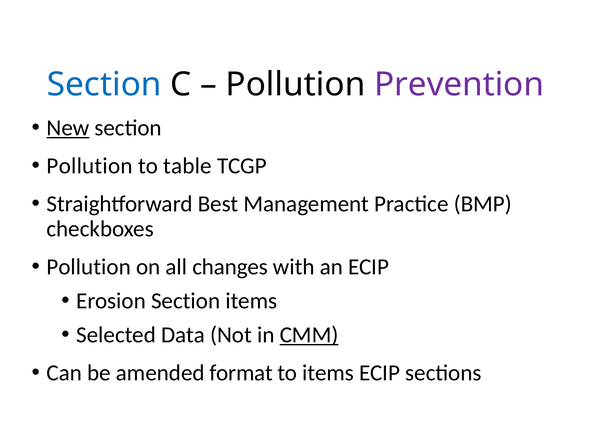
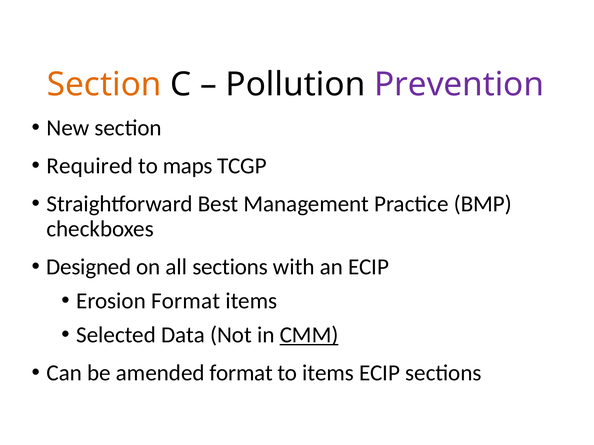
Section at (104, 85) colour: blue -> orange
New underline: present -> none
Pollution at (90, 166): Pollution -> Required
table: table -> maps
Pollution at (89, 267): Pollution -> Designed
all changes: changes -> sections
Erosion Section: Section -> Format
